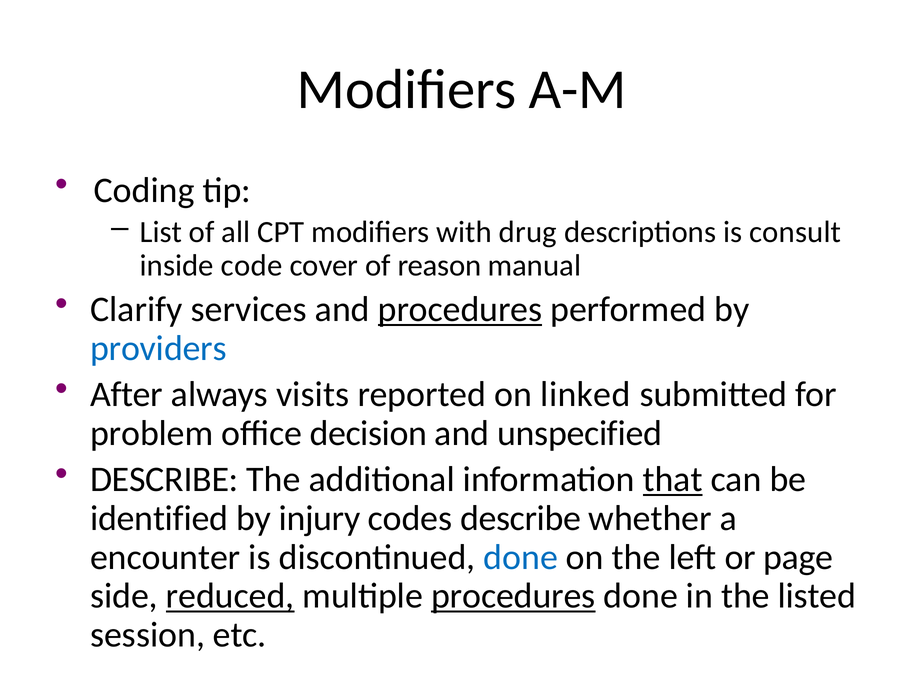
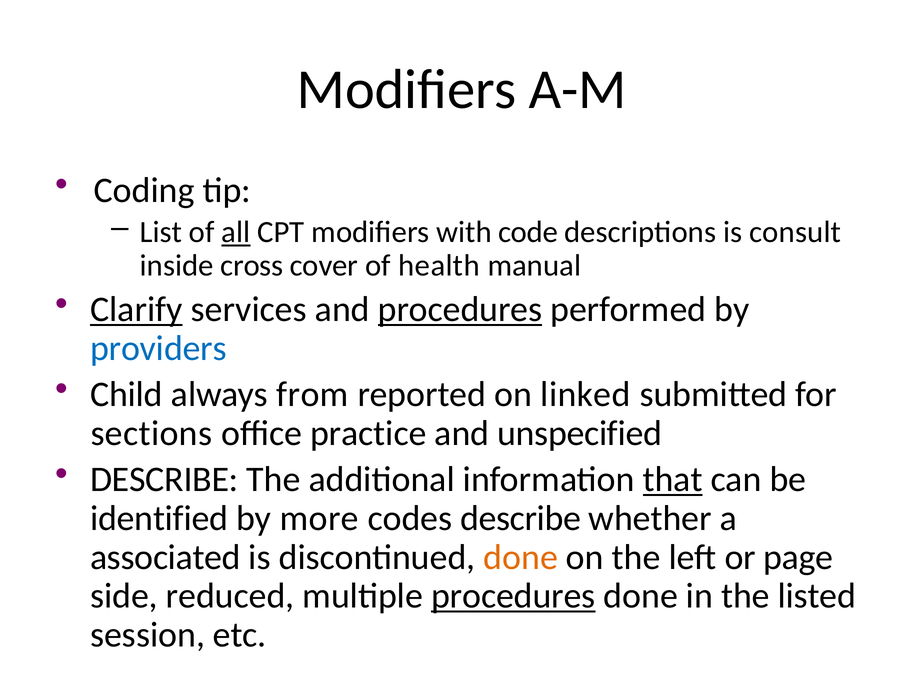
all underline: none -> present
drug: drug -> code
code: code -> cross
reason: reason -> health
Clarify underline: none -> present
After: After -> Child
visits: visits -> from
problem: problem -> sections
decision: decision -> practice
injury: injury -> more
encounter: encounter -> associated
done at (521, 557) colour: blue -> orange
reduced underline: present -> none
